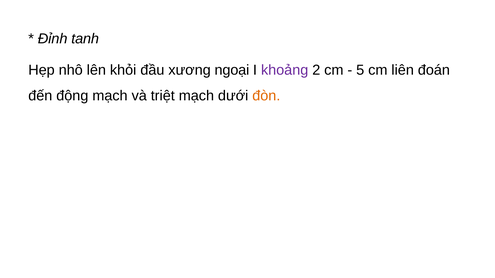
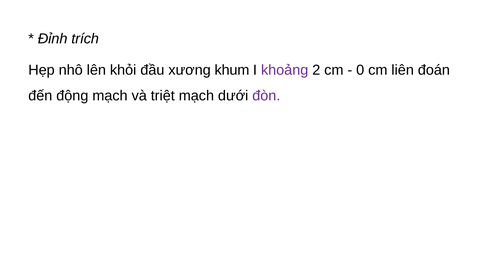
tanh: tanh -> trích
ngoại: ngoại -> khum
5: 5 -> 0
đòn colour: orange -> purple
